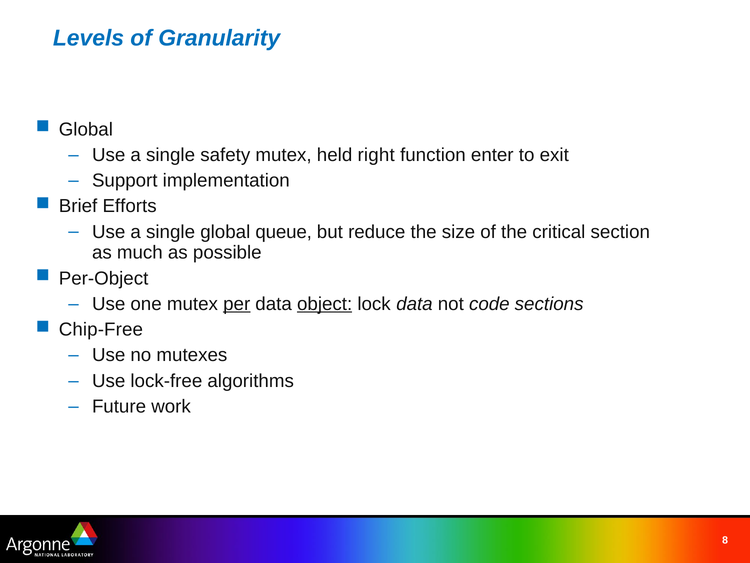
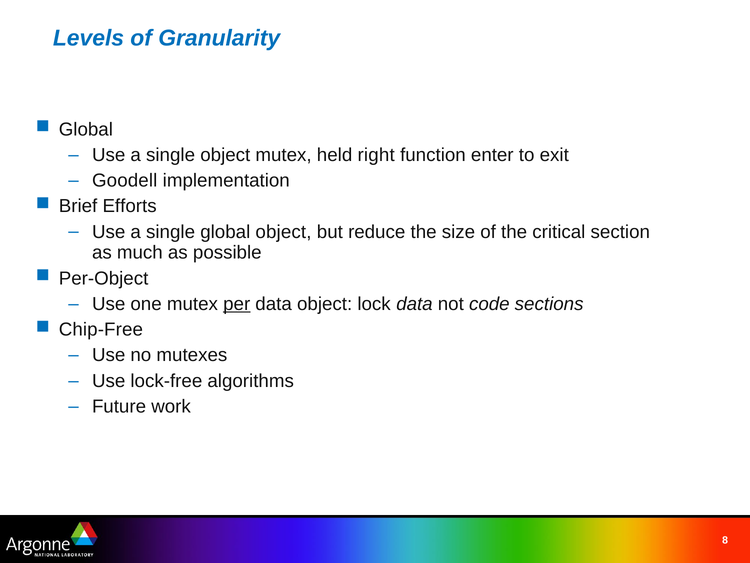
single safety: safety -> object
Support: Support -> Goodell
global queue: queue -> object
object at (325, 304) underline: present -> none
